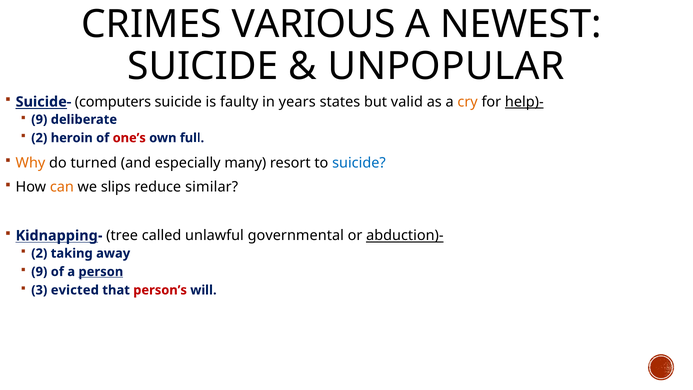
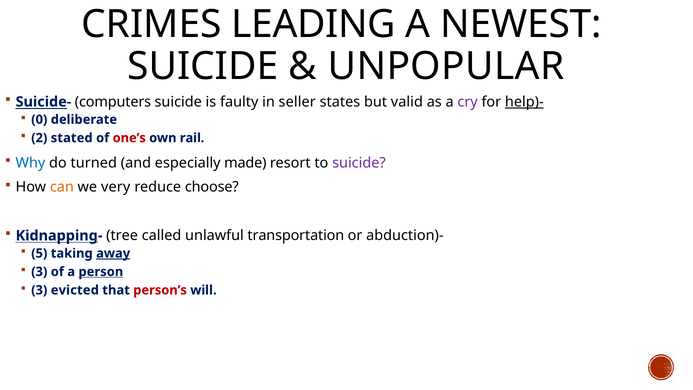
VARIOUS: VARIOUS -> LEADING
years: years -> seller
cry colour: orange -> purple
9 at (39, 119): 9 -> 0
heroin: heroin -> stated
full: full -> rail
Why colour: orange -> blue
many: many -> made
suicide at (359, 163) colour: blue -> purple
slips: slips -> very
similar: similar -> choose
governmental: governmental -> transportation
abduction)- underline: present -> none
2 at (39, 253): 2 -> 5
away underline: none -> present
9 at (39, 272): 9 -> 3
